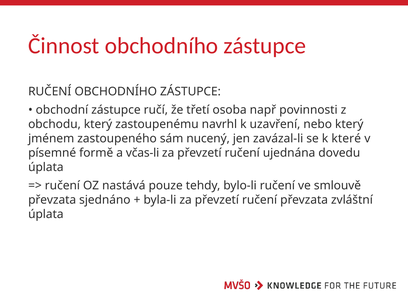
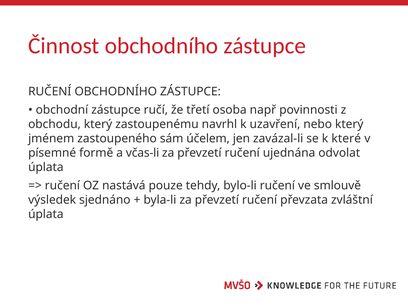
nucený: nucený -> účelem
dovedu: dovedu -> odvolat
převzata at (52, 200): převzata -> výsledek
